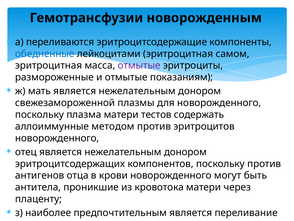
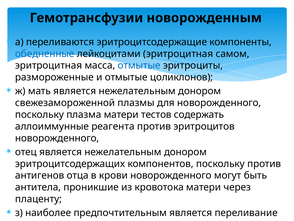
отмытые at (139, 65) colour: purple -> blue
показаниям: показаниям -> цоликлонов
методом: методом -> реагента
